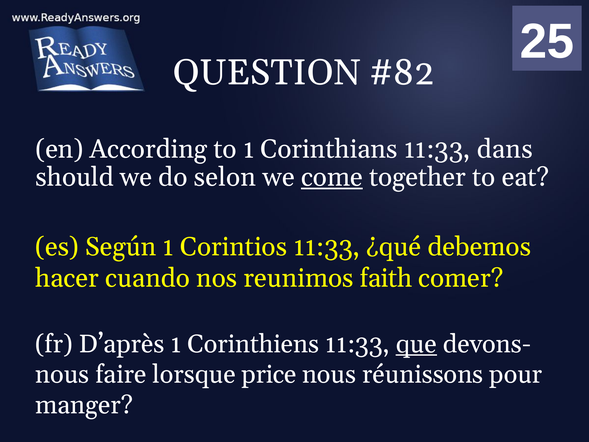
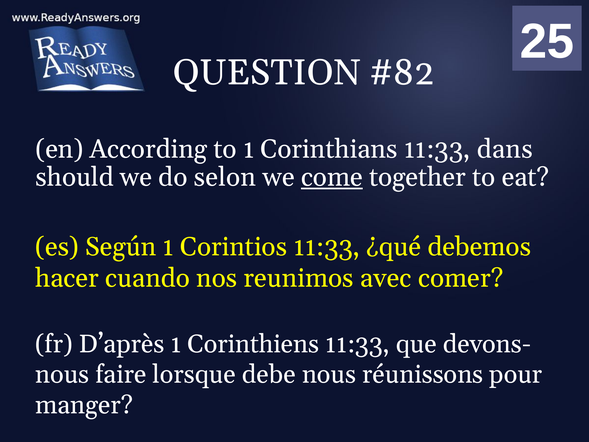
faith: faith -> avec
que underline: present -> none
price: price -> debe
